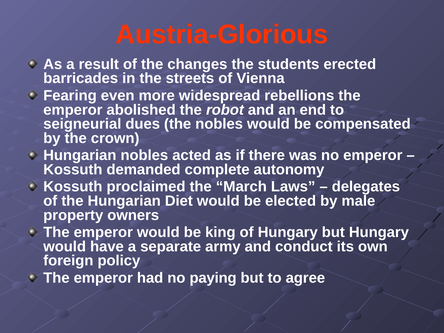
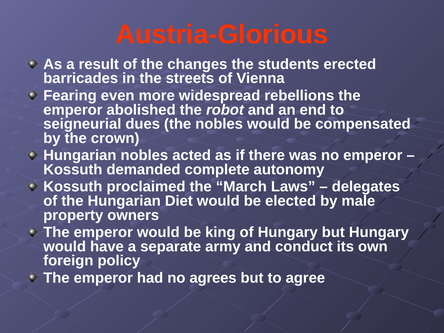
paying: paying -> agrees
